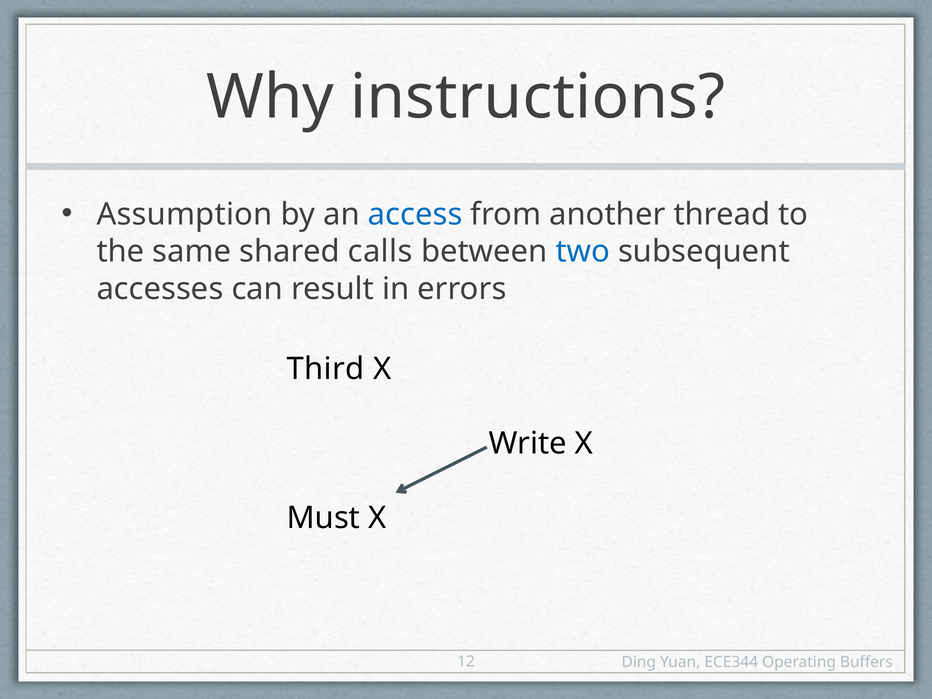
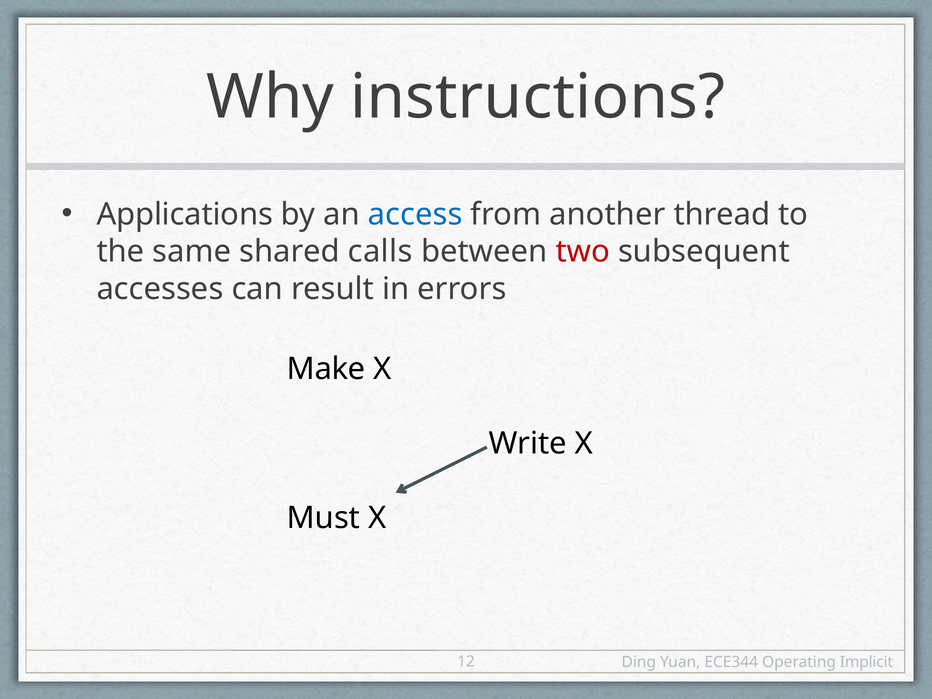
Assumption: Assumption -> Applications
two colour: blue -> red
Third: Third -> Make
Buffers: Buffers -> Implicit
